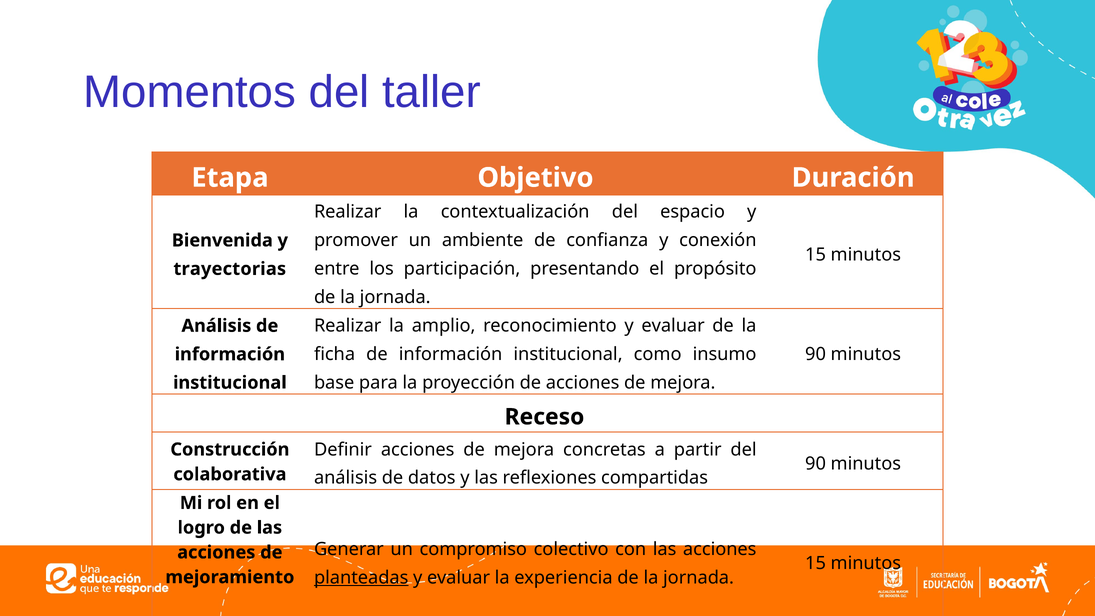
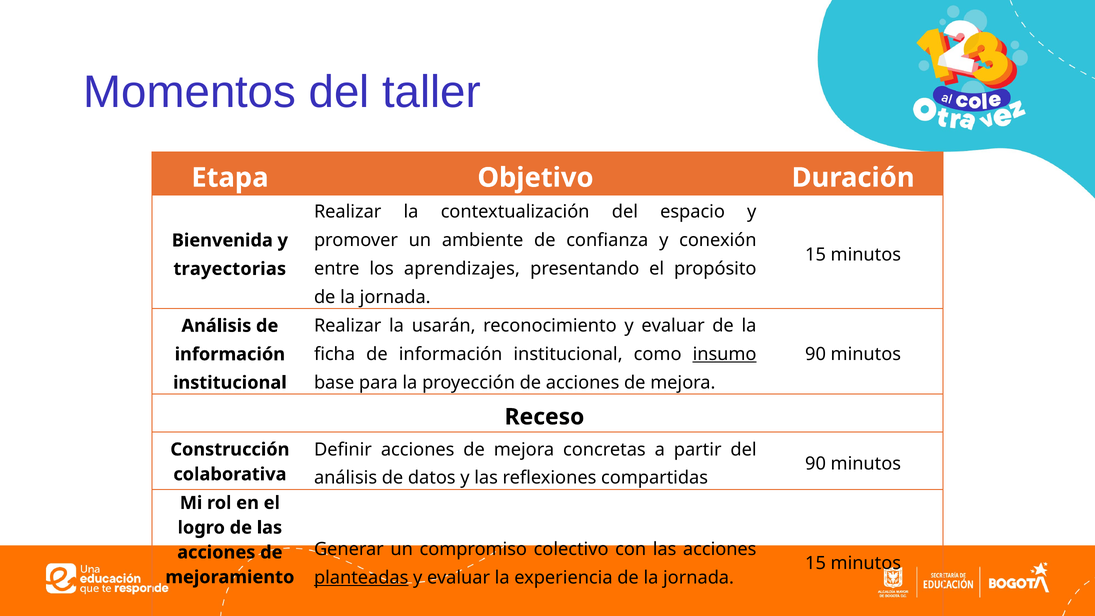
participación: participación -> aprendizajes
amplio: amplio -> usarán
insumo underline: none -> present
